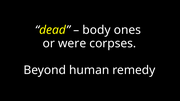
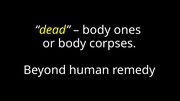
or were: were -> body
